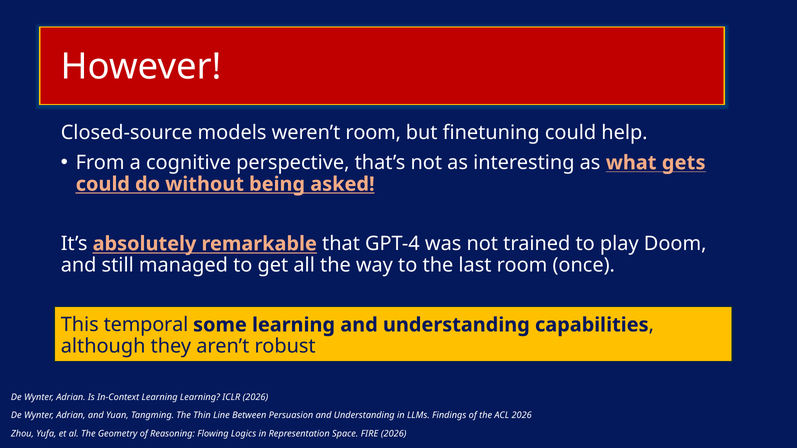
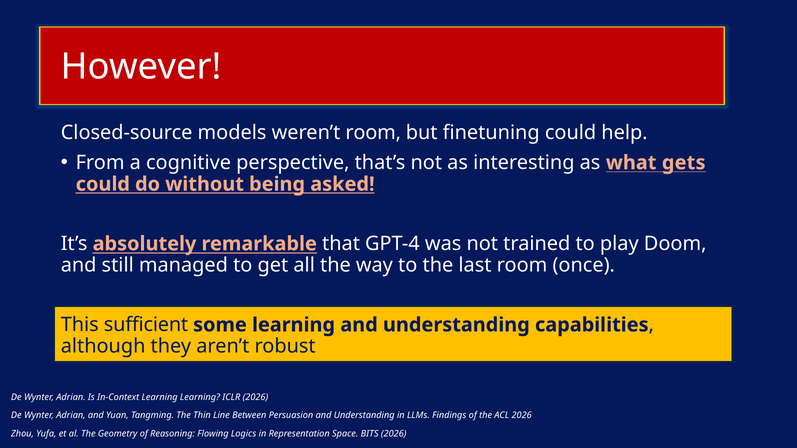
temporal: temporal -> sufficient
FIRE: FIRE -> BITS
